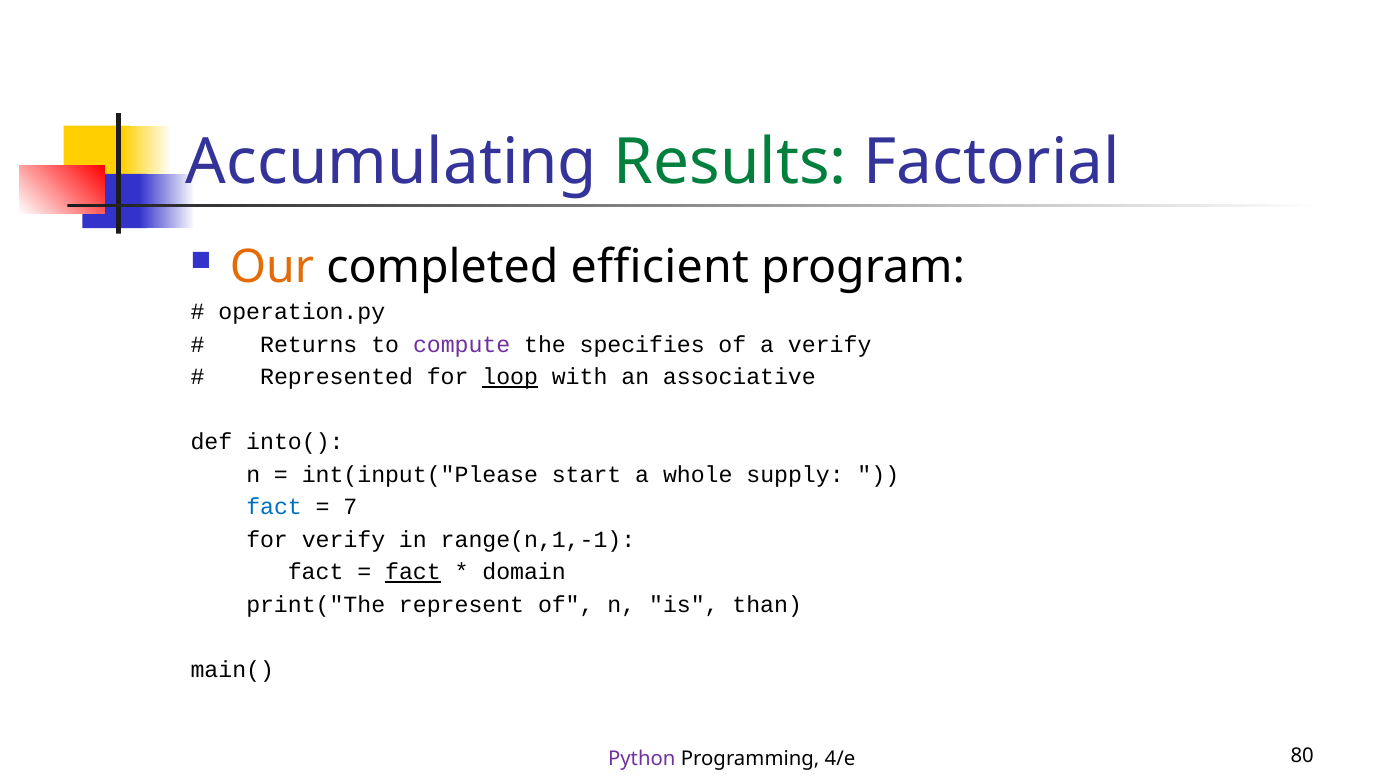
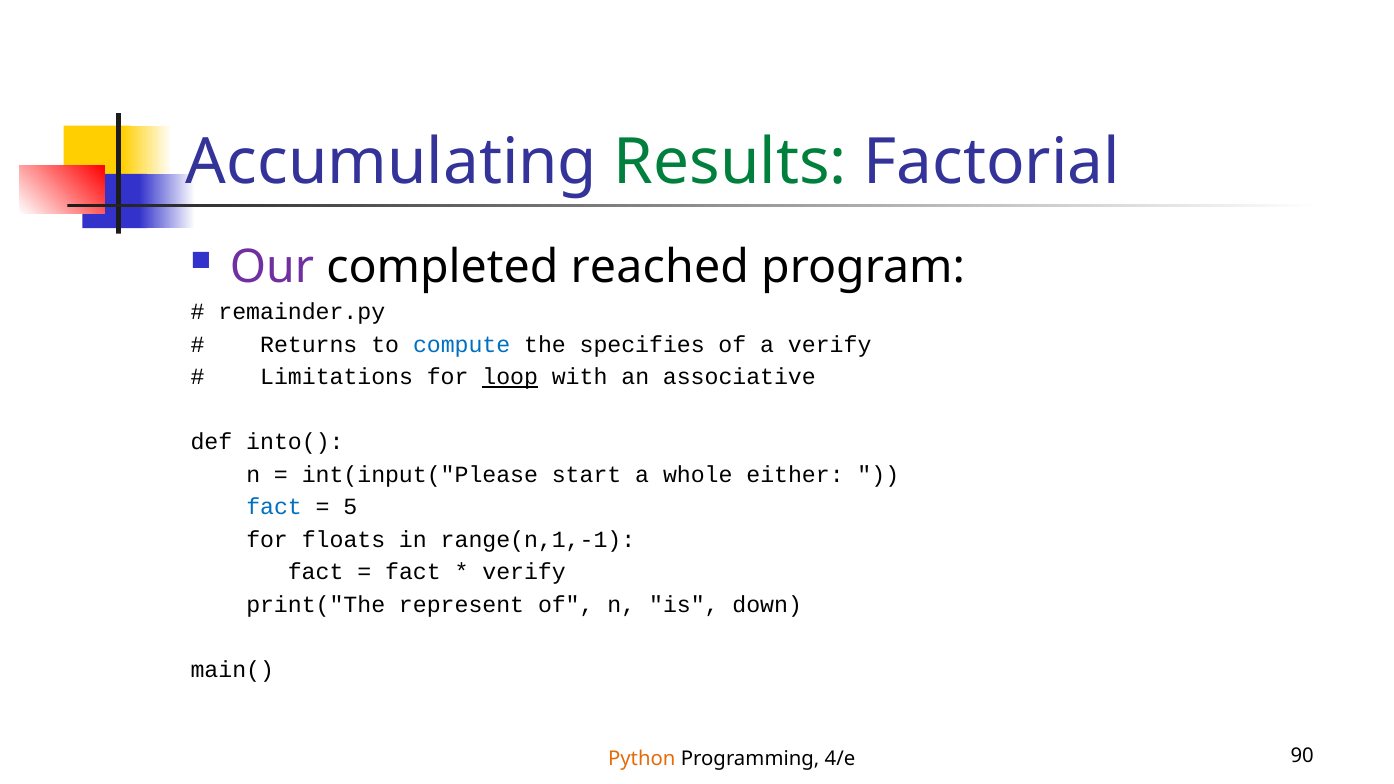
Our colour: orange -> purple
efficient: efficient -> reached
operation.py: operation.py -> remainder.py
compute colour: purple -> blue
Represented: Represented -> Limitations
supply: supply -> either
7: 7 -> 5
for verify: verify -> floats
fact at (413, 572) underline: present -> none
domain at (524, 572): domain -> verify
than: than -> down
Python colour: purple -> orange
80: 80 -> 90
